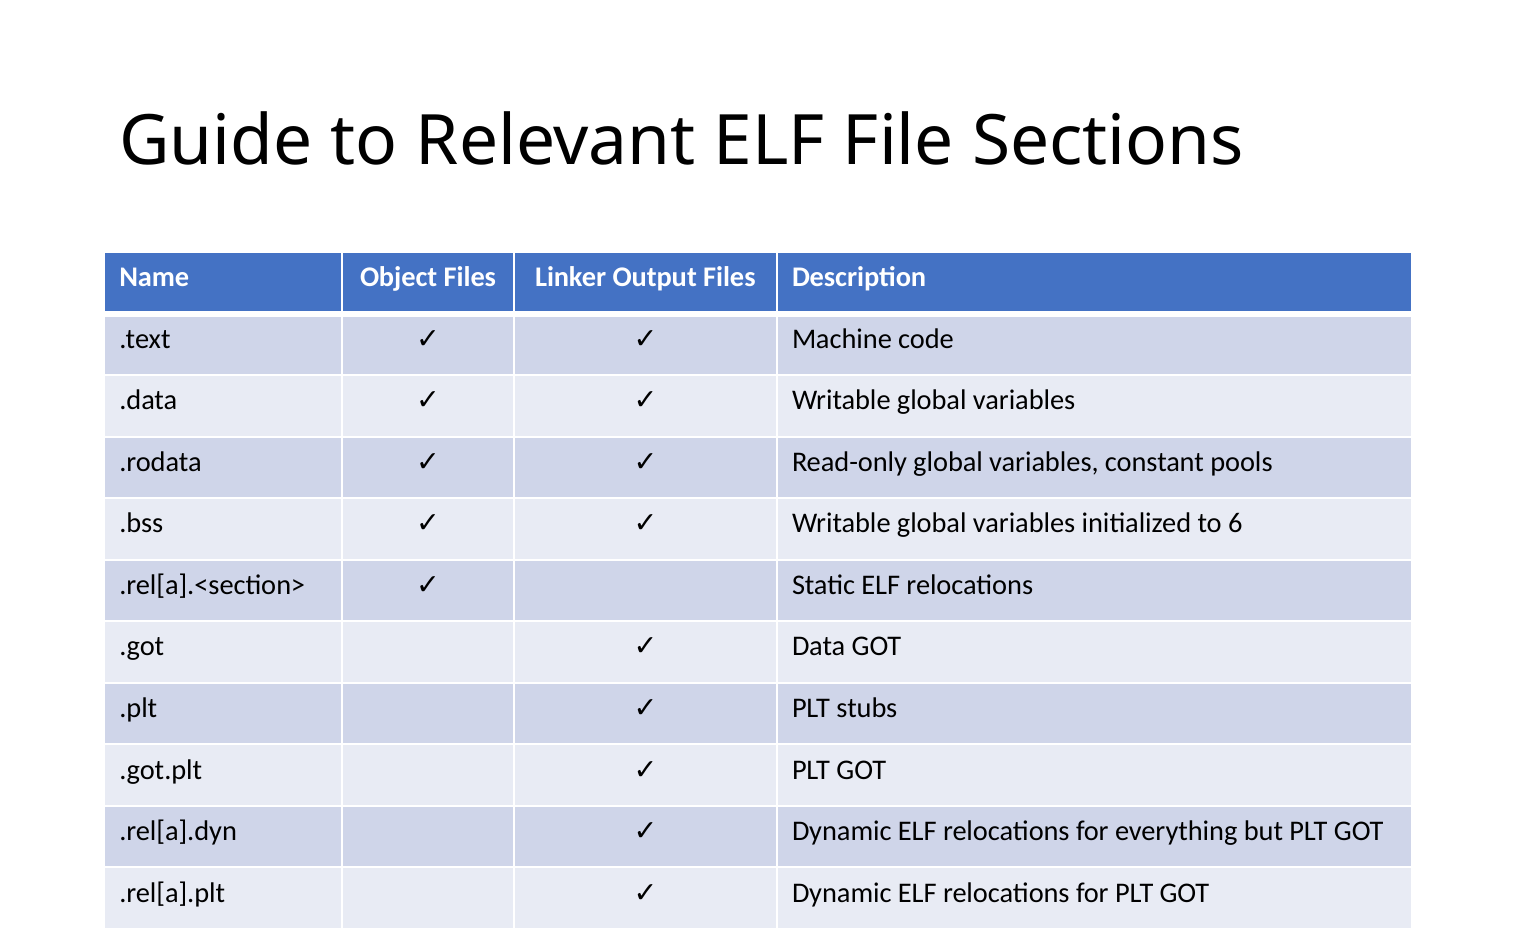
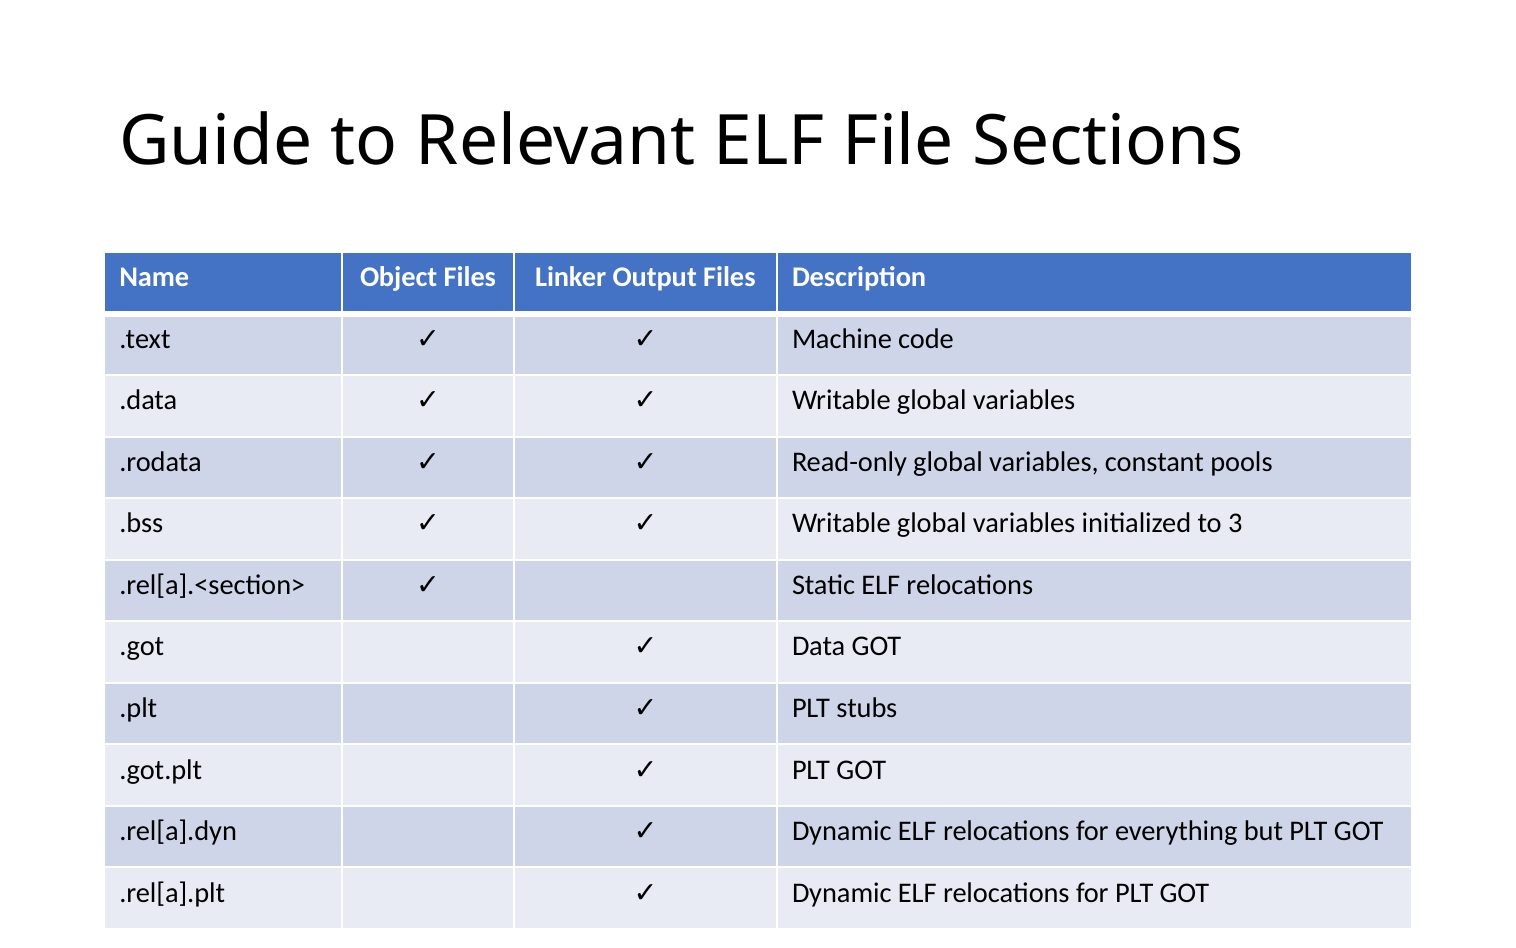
6: 6 -> 3
